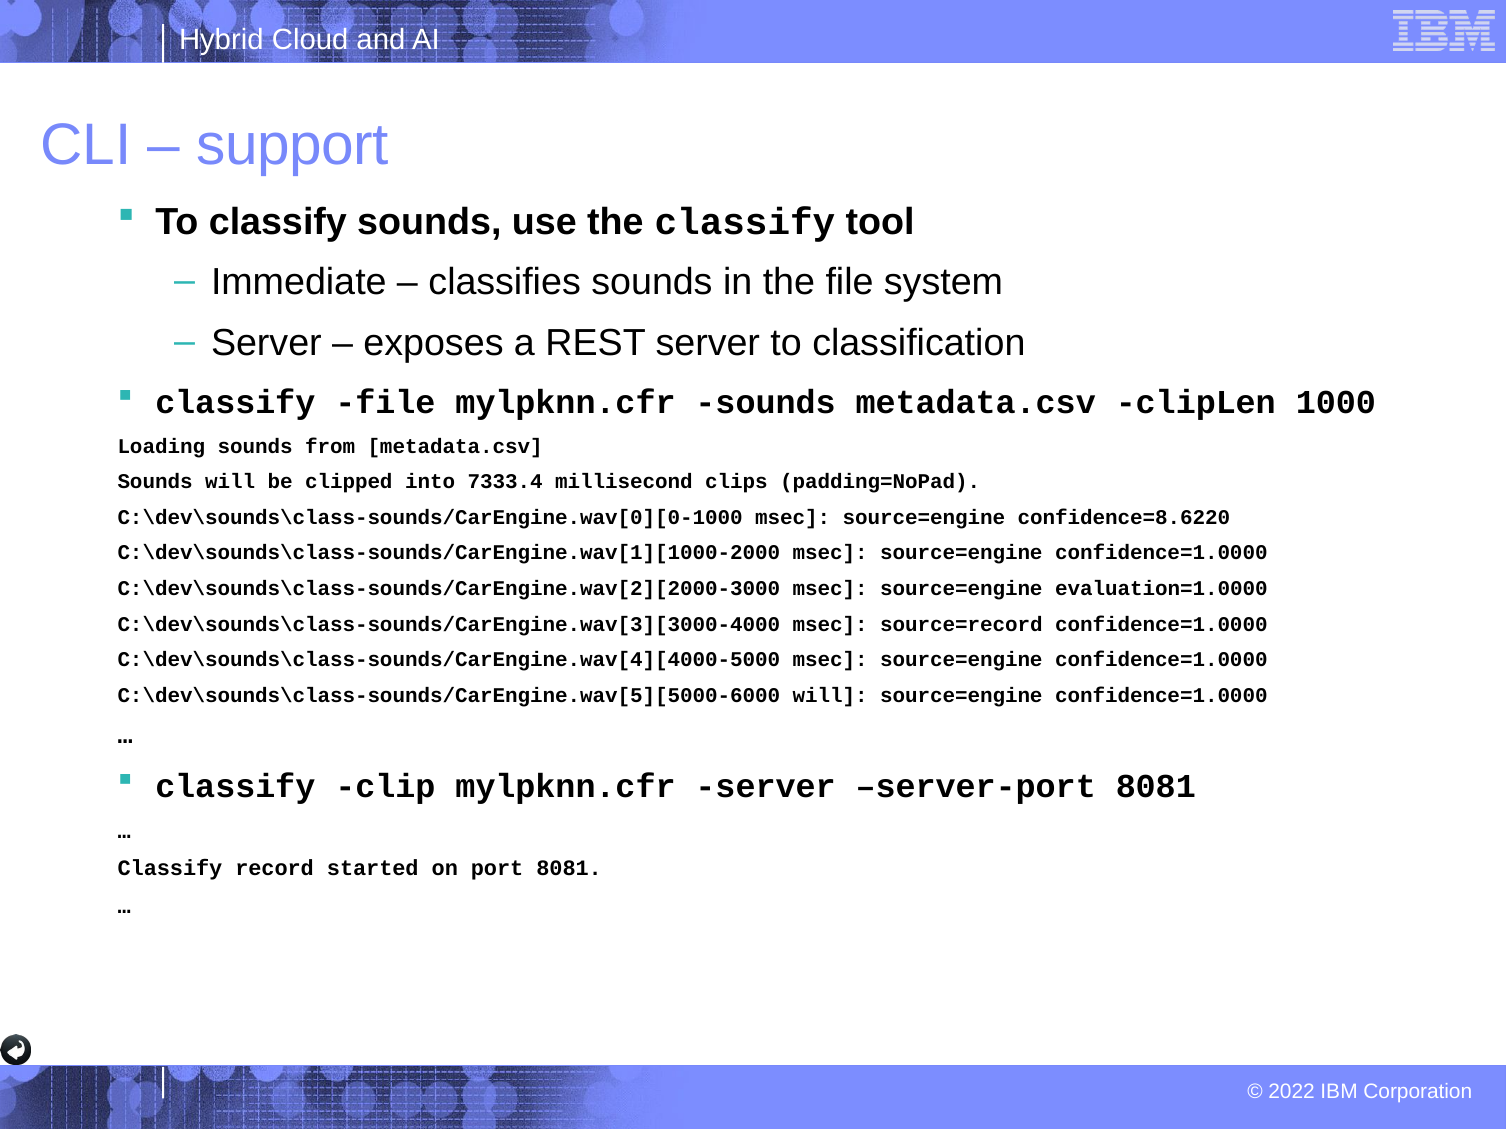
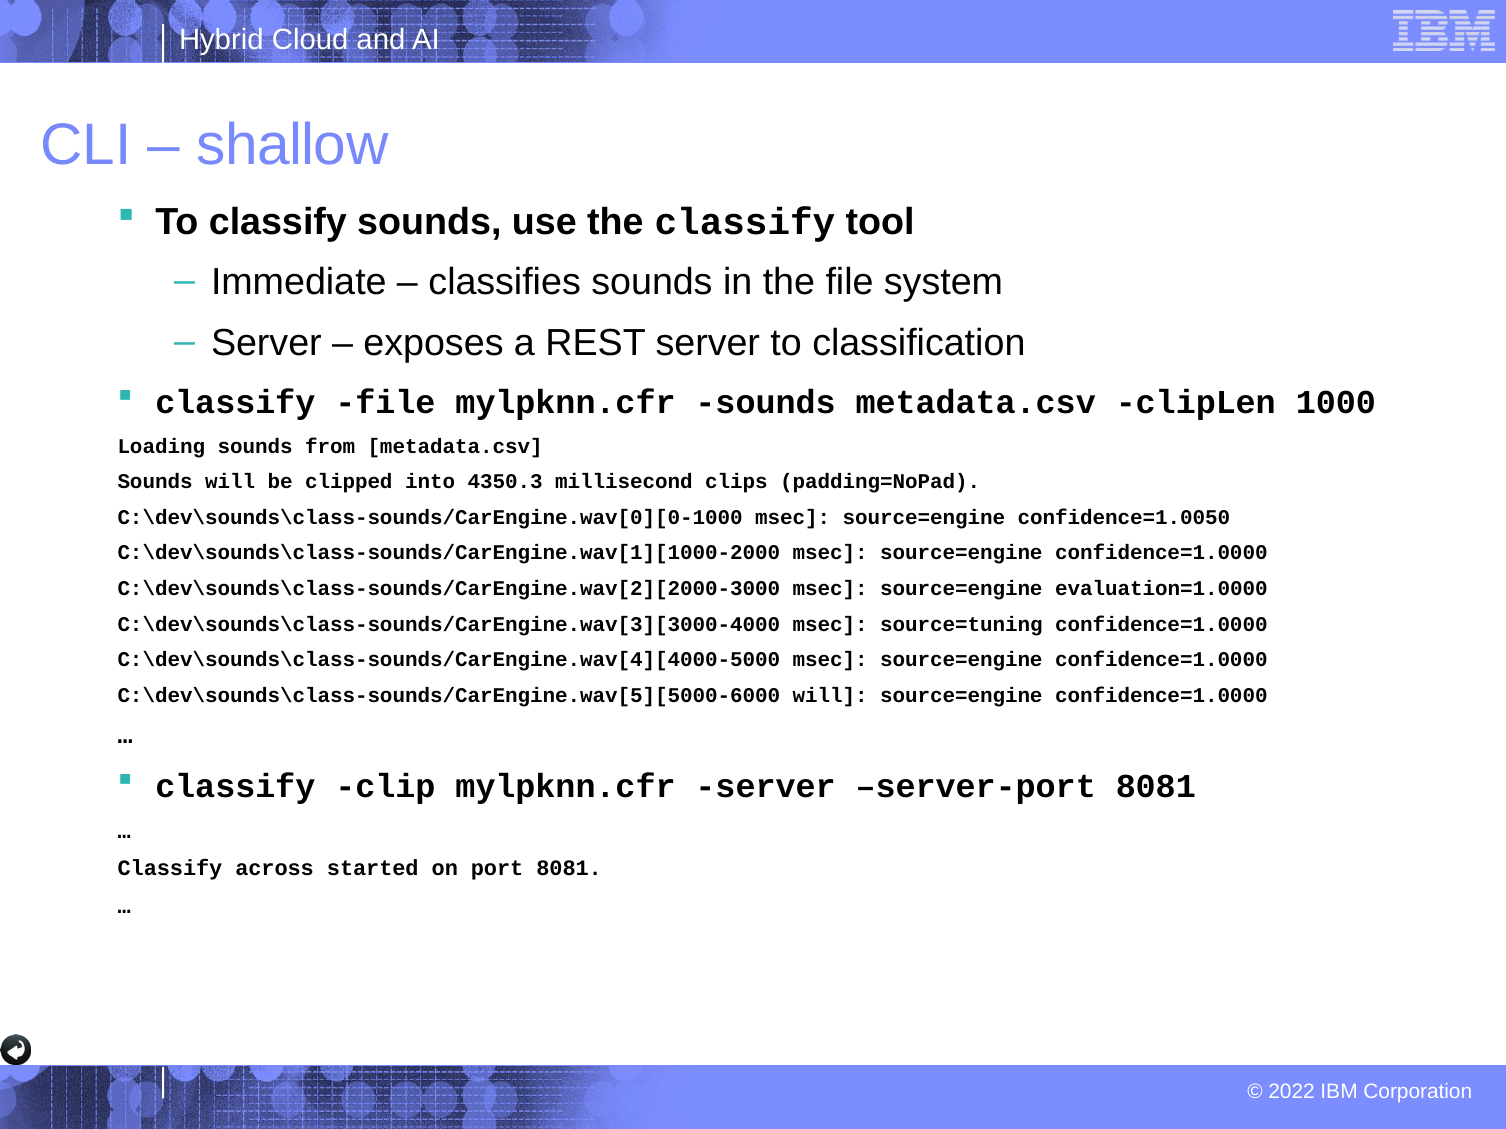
support: support -> shallow
7333.4: 7333.4 -> 4350.3
confidence=8.6220: confidence=8.6220 -> confidence=1.0050
source=record: source=record -> source=tuning
record: record -> across
